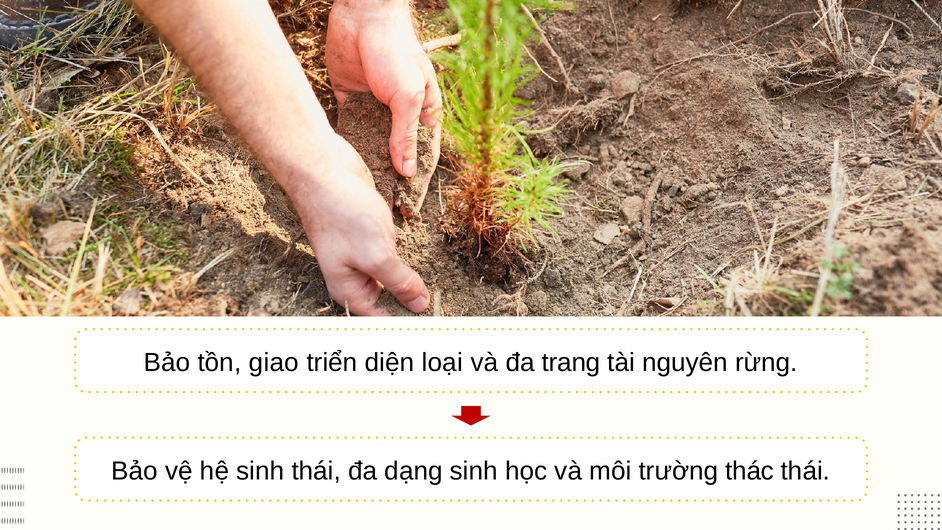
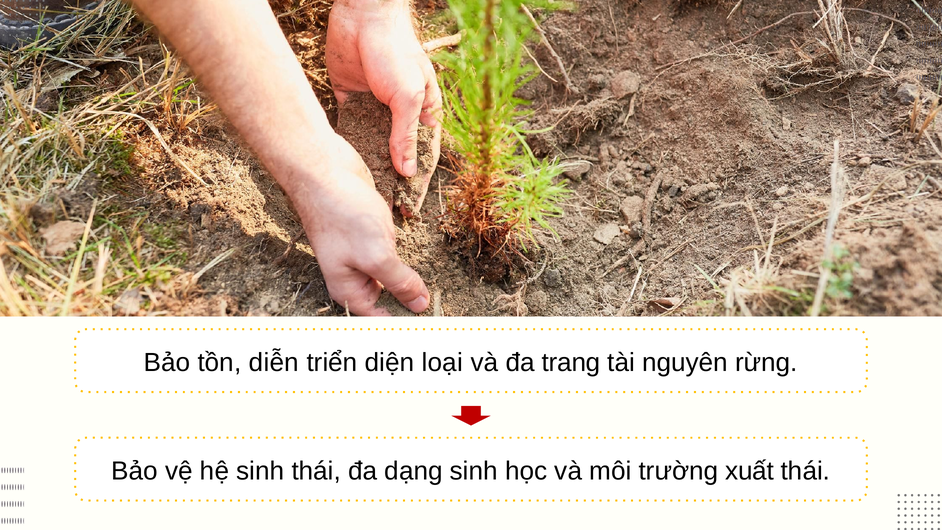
giao: giao -> diễn
thác: thác -> xuất
